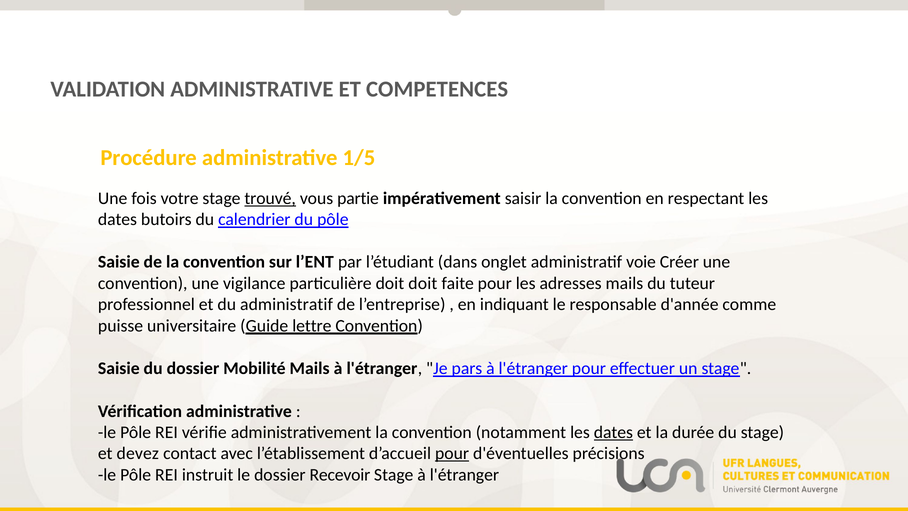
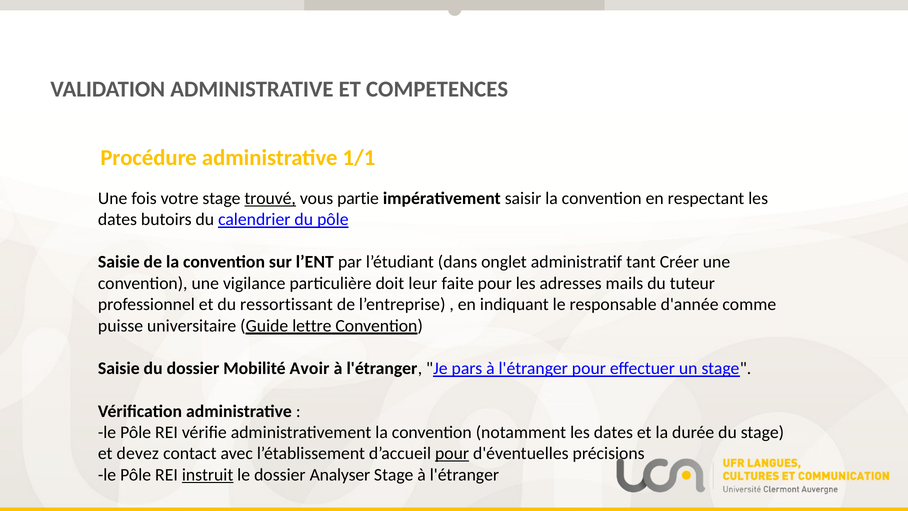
1/5: 1/5 -> 1/1
voie: voie -> tant
doit doit: doit -> leur
du administratif: administratif -> ressortissant
Mobilité Mails: Mails -> Avoir
dates at (613, 432) underline: present -> none
instruit underline: none -> present
Recevoir: Recevoir -> Analyser
